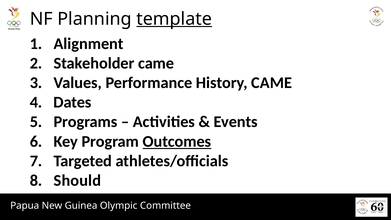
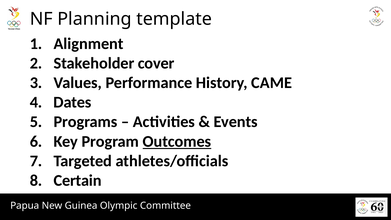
template underline: present -> none
Stakeholder came: came -> cover
Should: Should -> Certain
